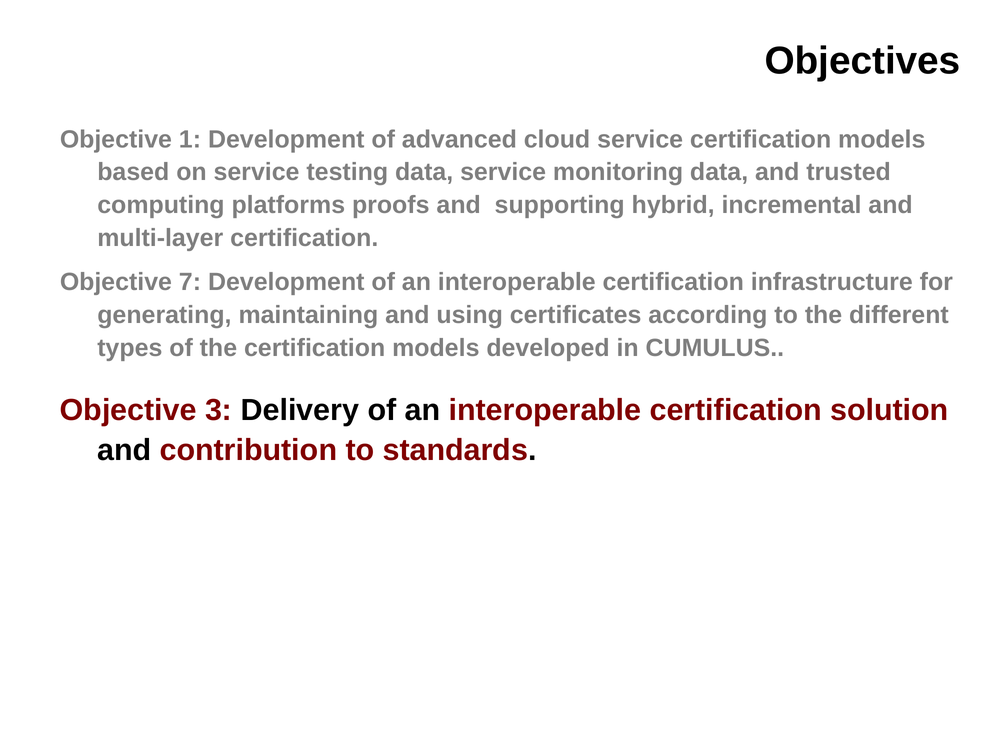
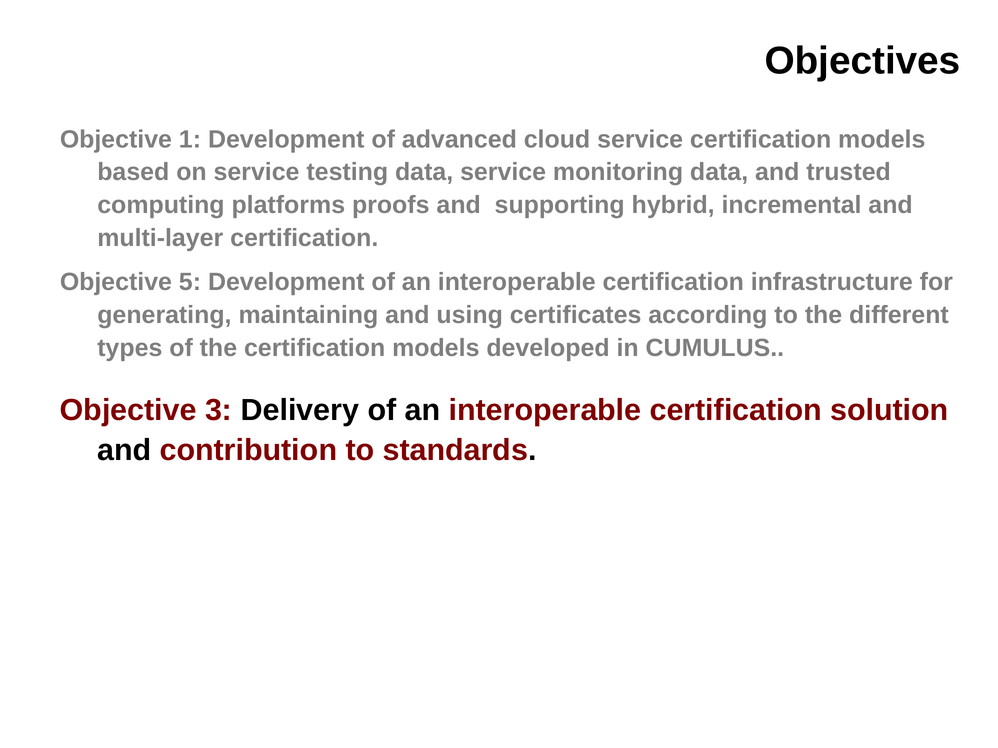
7: 7 -> 5
